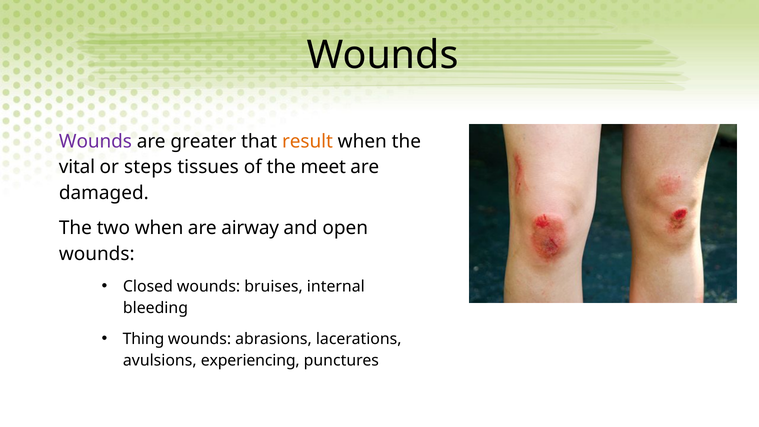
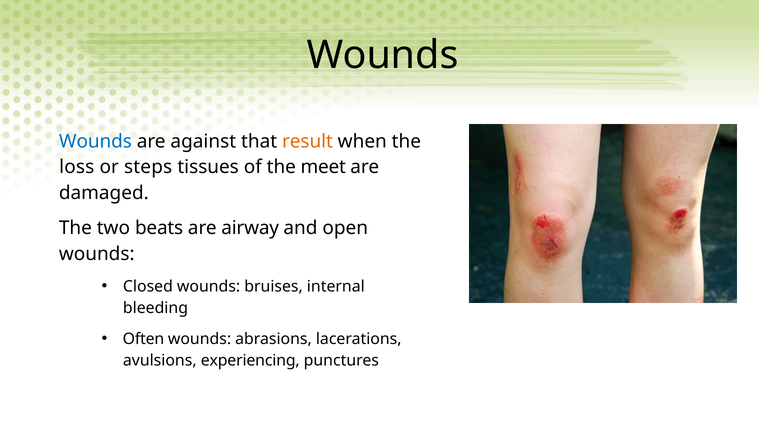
Wounds at (95, 141) colour: purple -> blue
greater: greater -> against
vital: vital -> loss
two when: when -> beats
Thing: Thing -> Often
